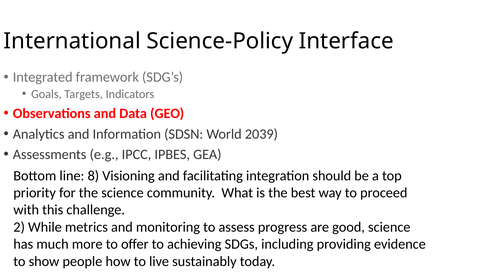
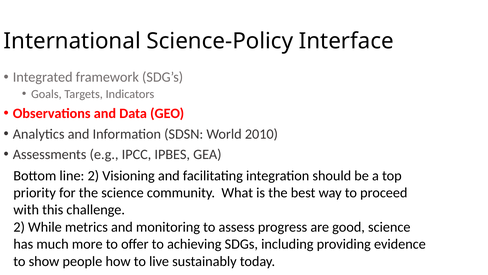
2039: 2039 -> 2010
line 8: 8 -> 2
